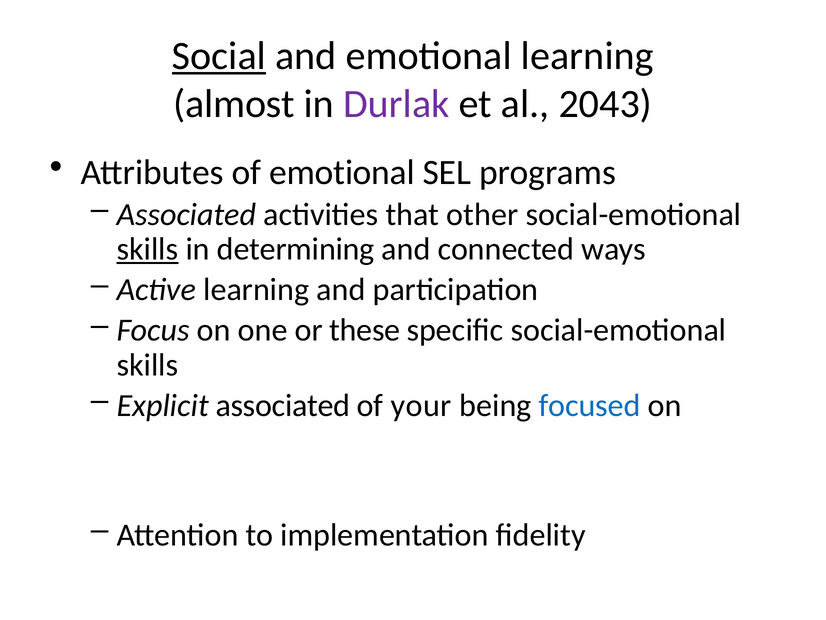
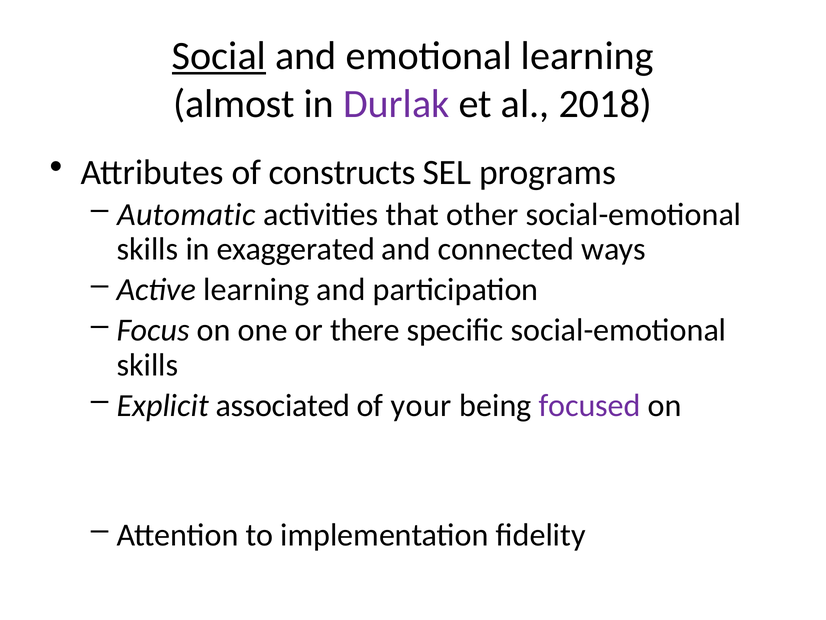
2043: 2043 -> 2018
of emotional: emotional -> constructs
Associated at (186, 214): Associated -> Automatic
skills at (148, 249) underline: present -> none
determining: determining -> exaggerated
these: these -> there
focused colour: blue -> purple
